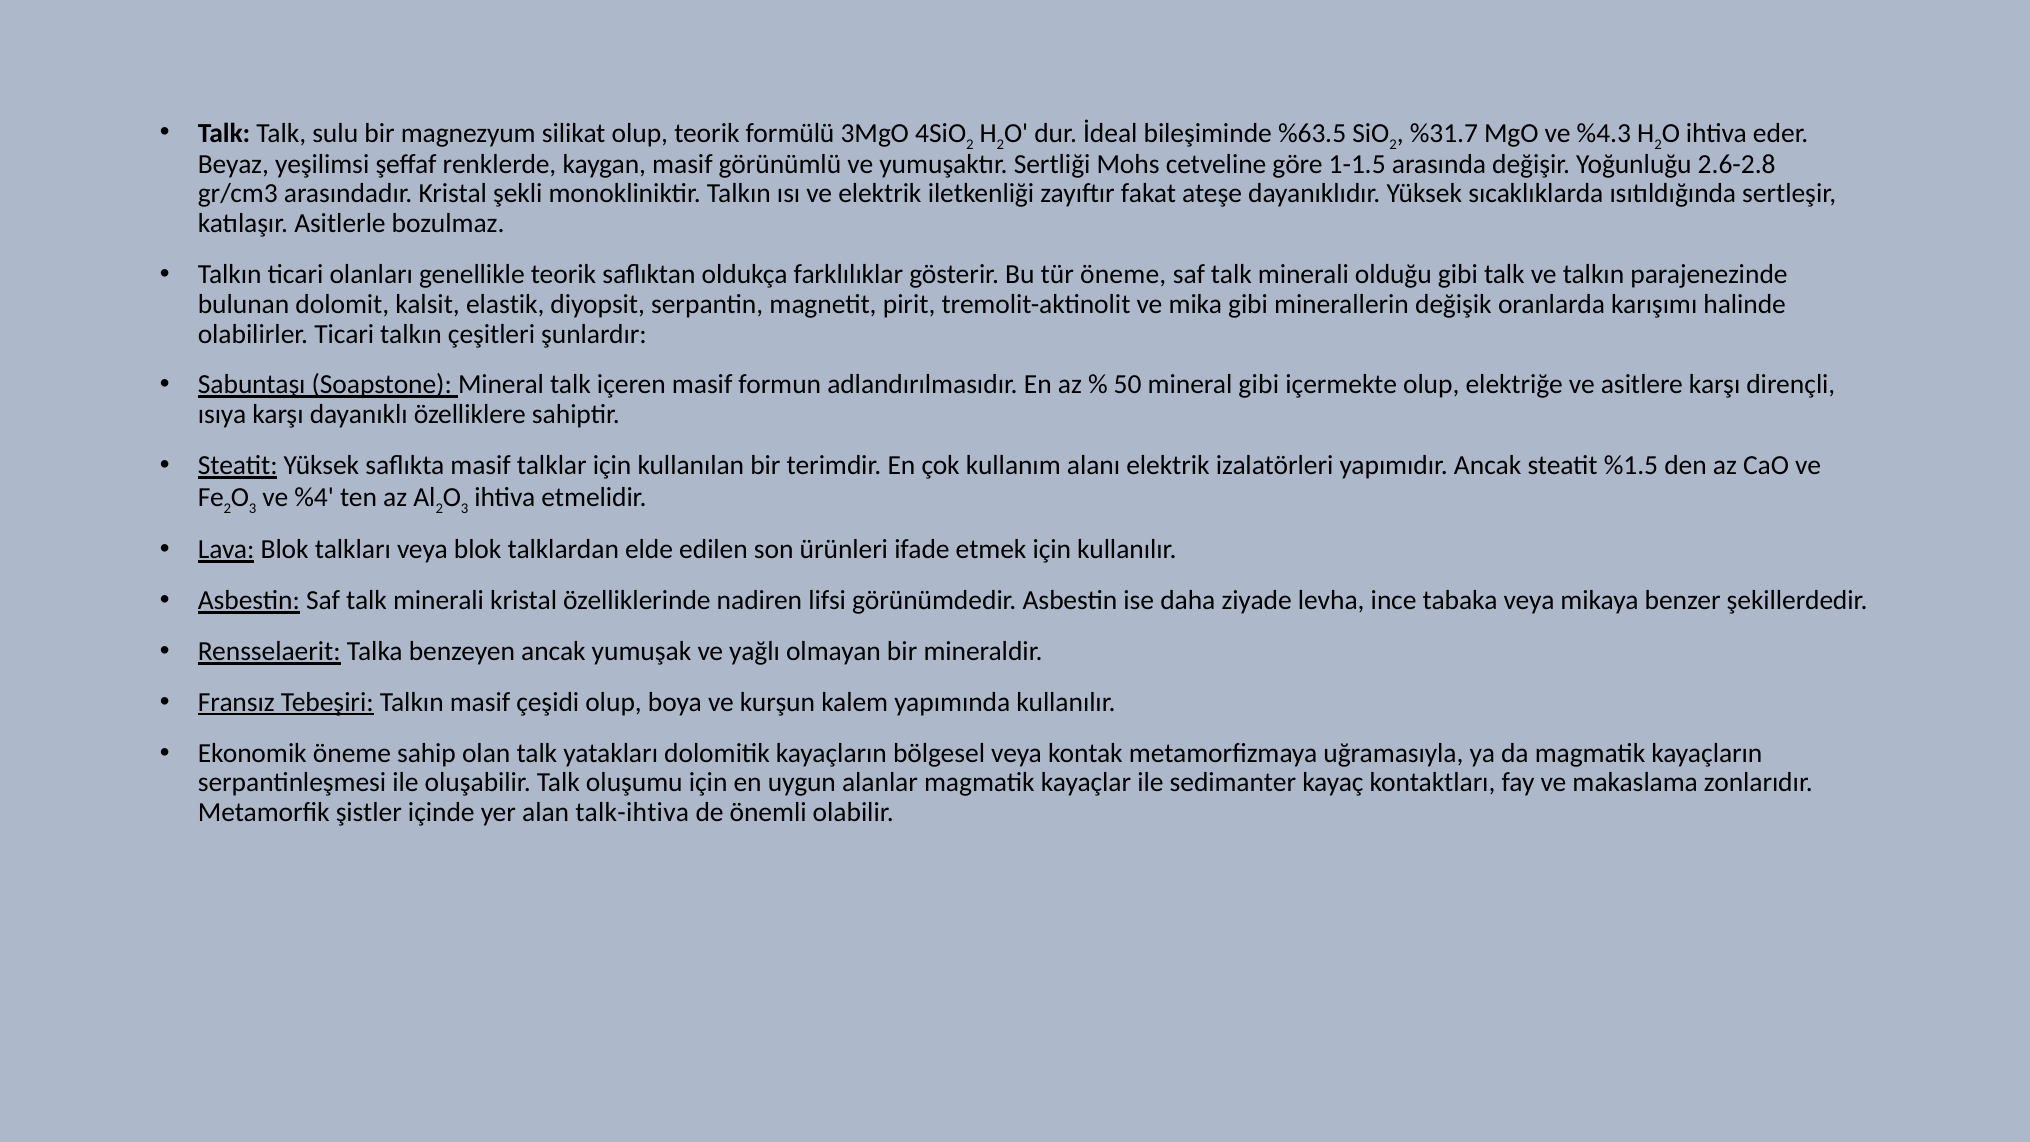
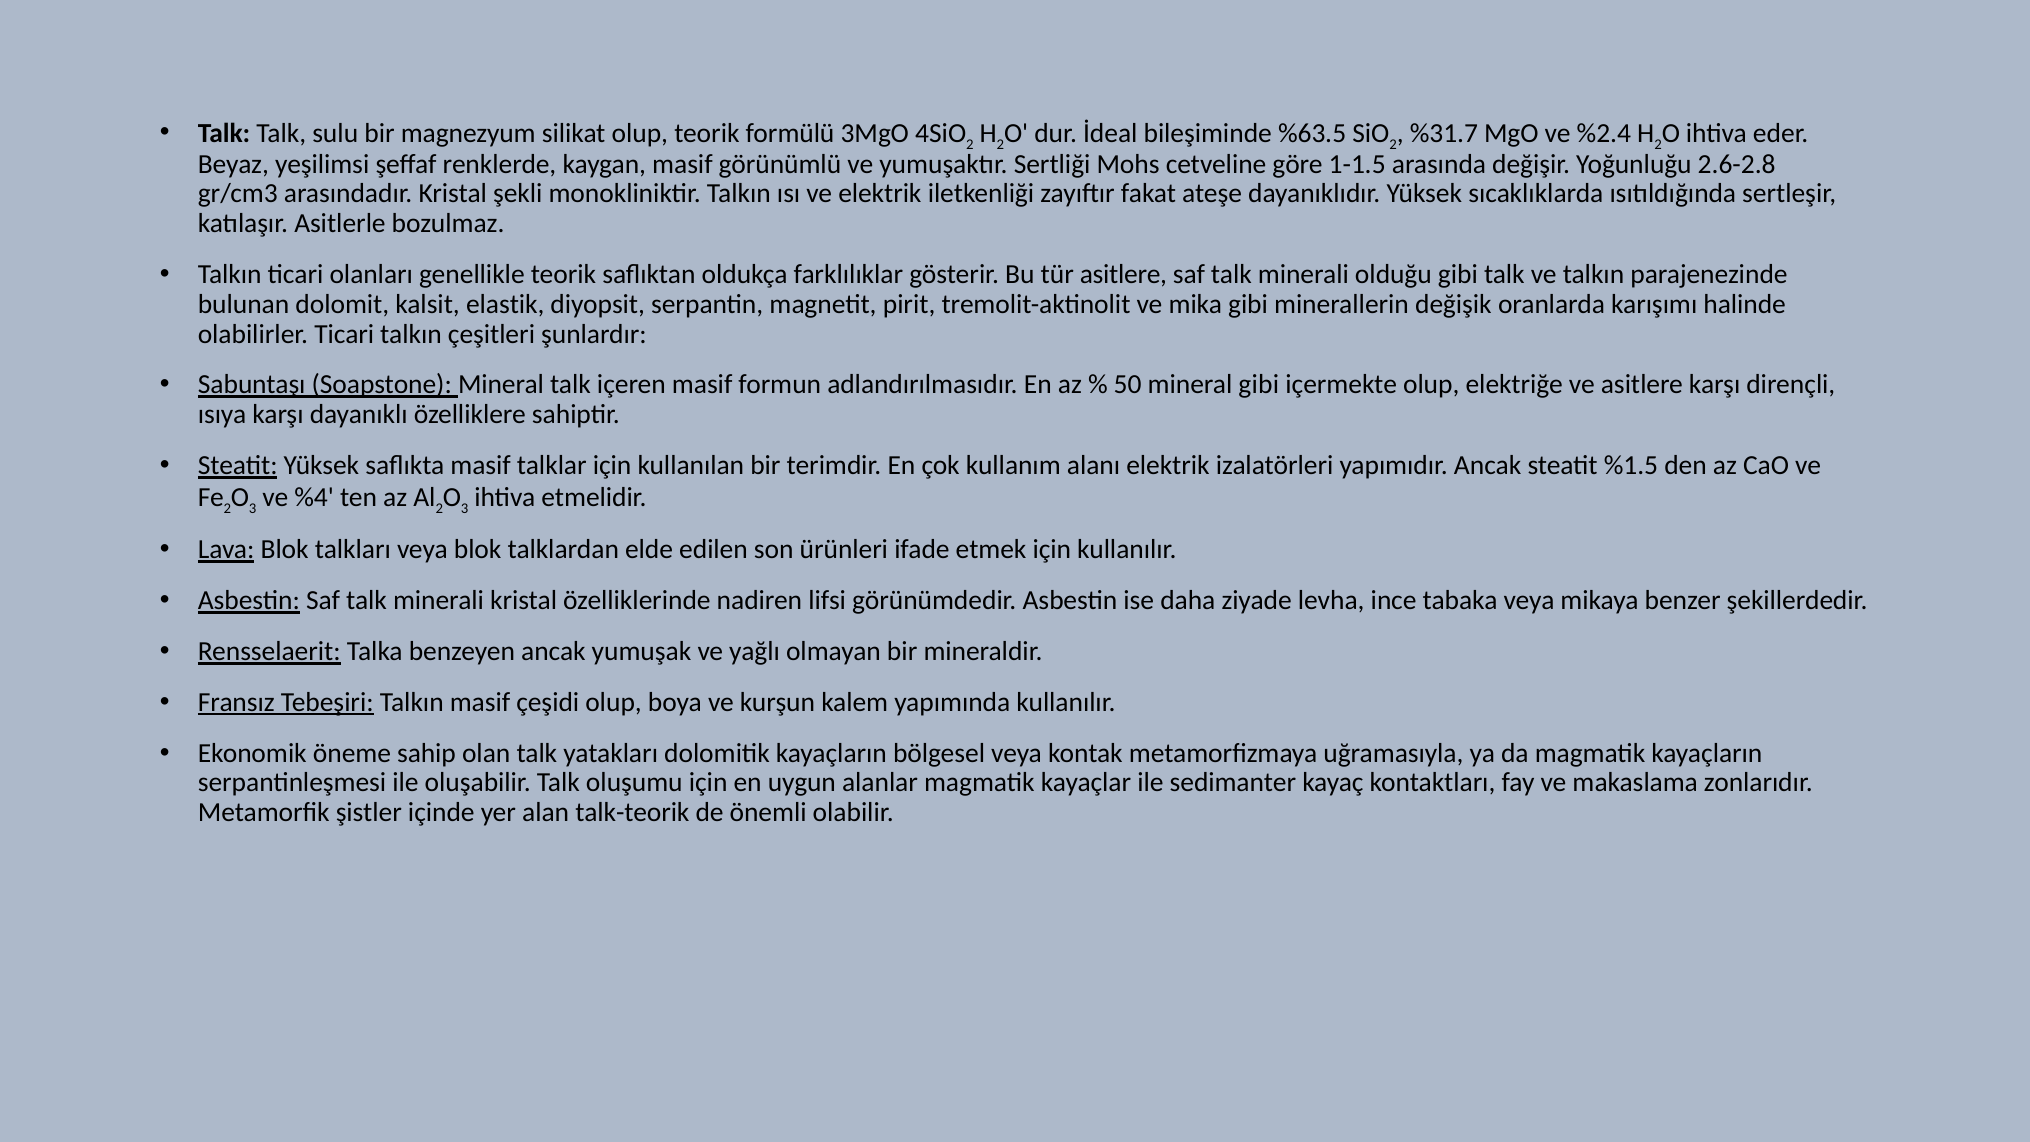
%4.3: %4.3 -> %2.4
tür öneme: öneme -> asitlere
talk-ihtiva: talk-ihtiva -> talk-teorik
